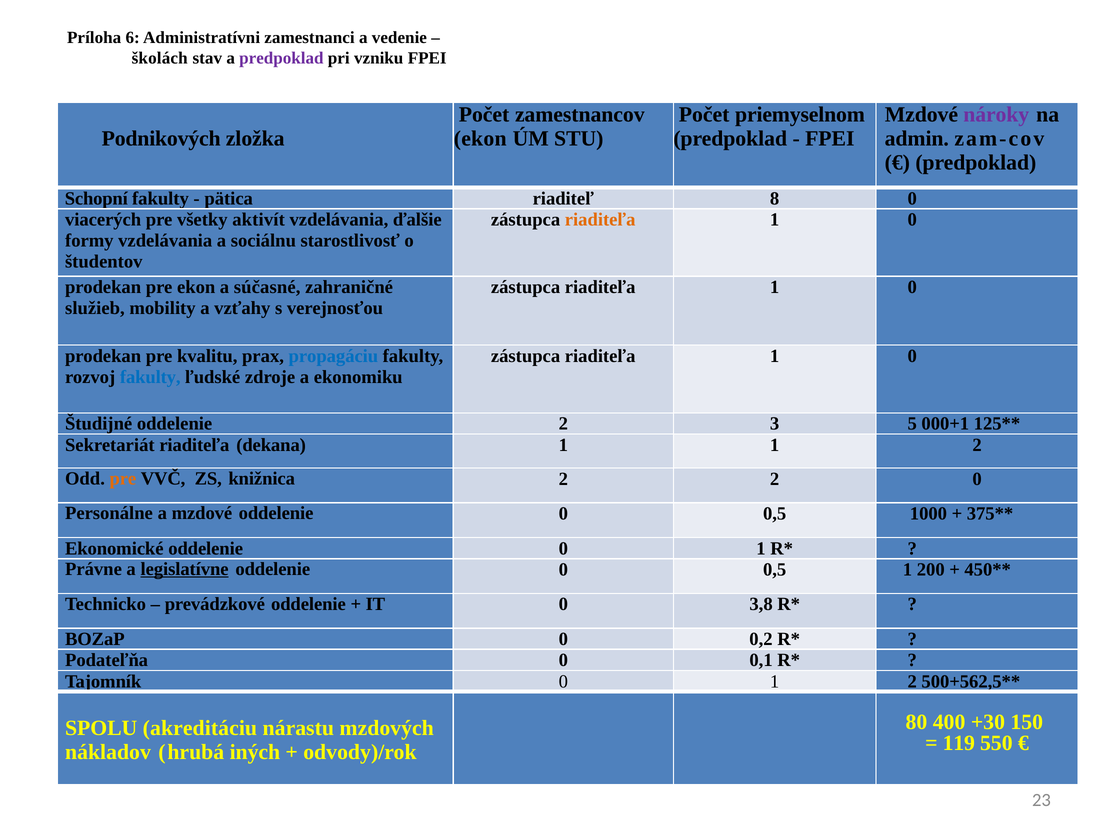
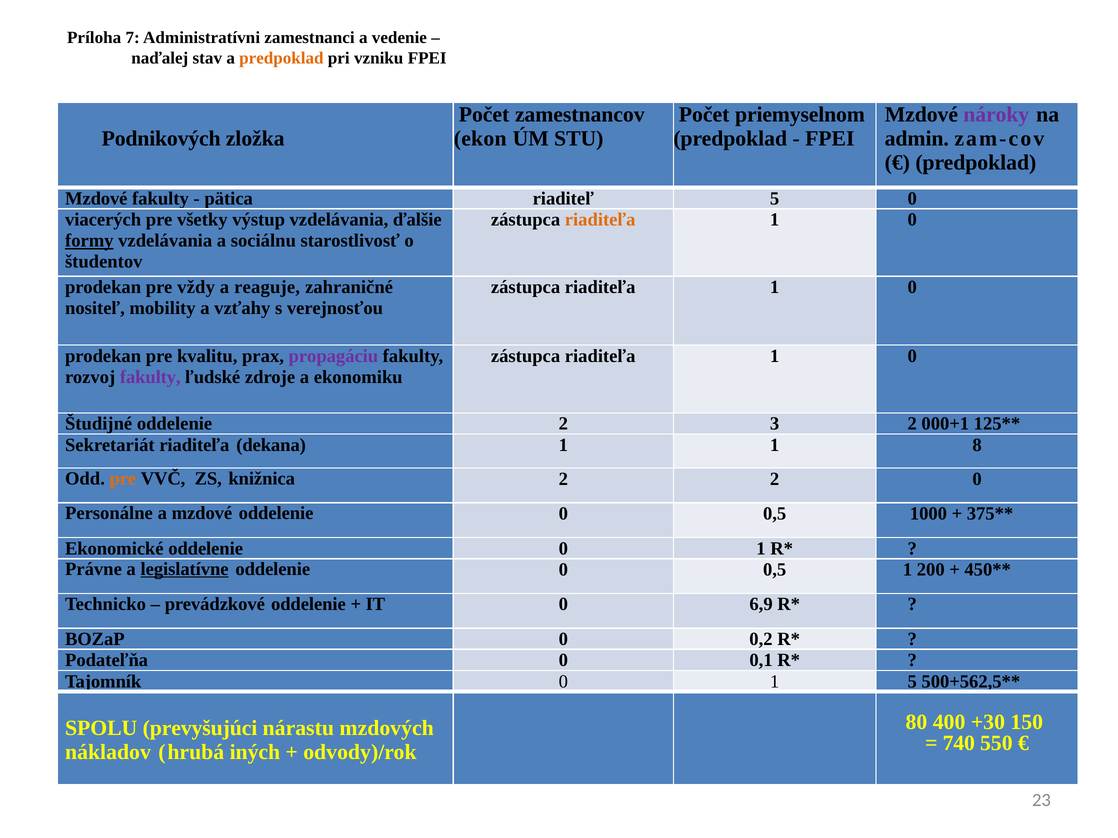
6: 6 -> 7
školách: školách -> naďalej
predpoklad at (281, 58) colour: purple -> orange
Schopní at (96, 199): Schopní -> Mzdové
riaditeľ 8: 8 -> 5
aktivít: aktivít -> výstup
formy underline: none -> present
pre ekon: ekon -> vždy
súčasné: súčasné -> reaguje
služieb: služieb -> nositeľ
propagáciu colour: blue -> purple
fakulty at (150, 377) colour: blue -> purple
3 5: 5 -> 2
1 1 2: 2 -> 8
3,8: 3,8 -> 6,9
0 1 2: 2 -> 5
akreditáciu: akreditáciu -> prevyšujúci
119: 119 -> 740
